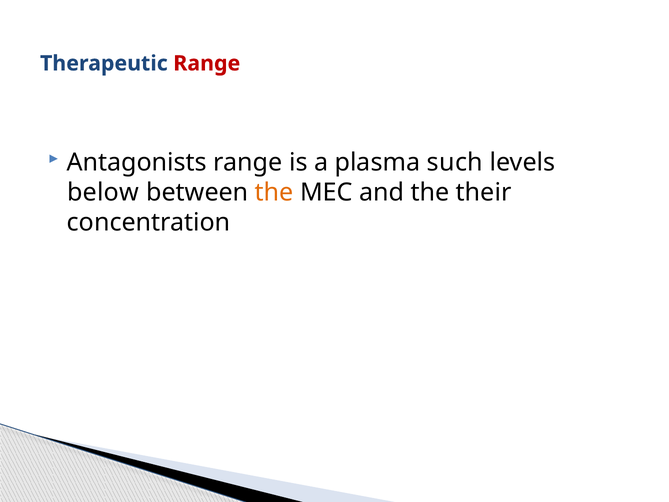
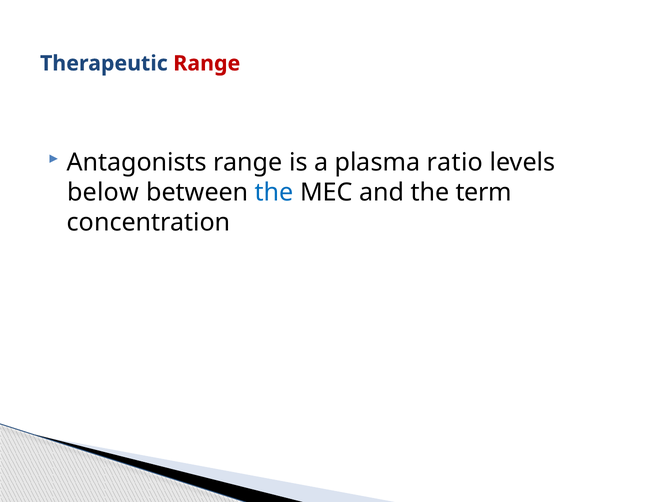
such: such -> ratio
the at (274, 192) colour: orange -> blue
their: their -> term
